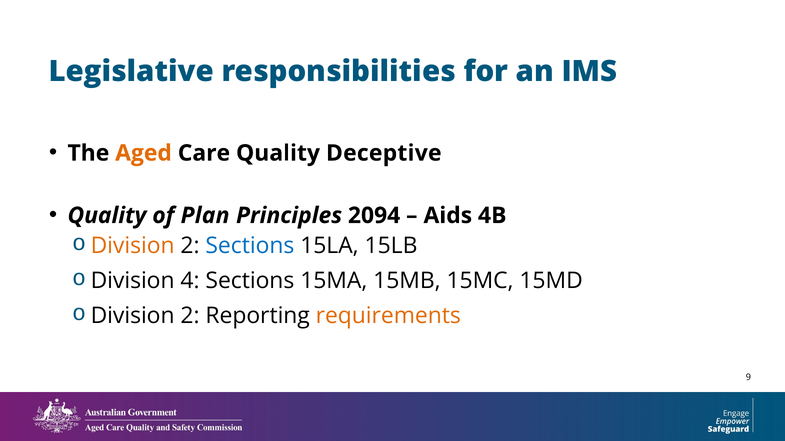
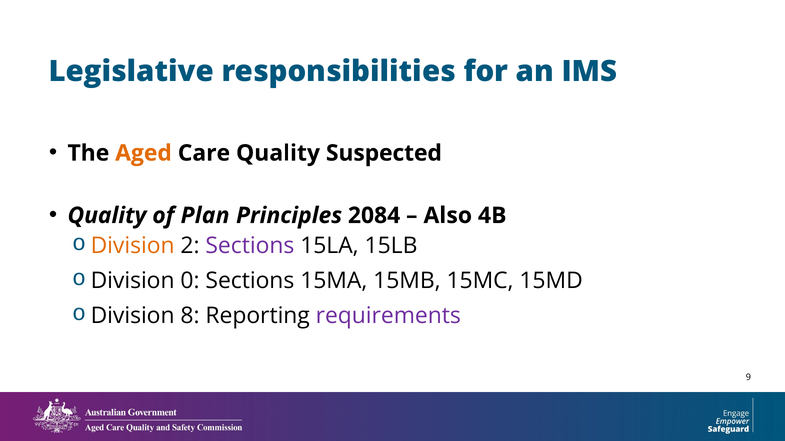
Deceptive: Deceptive -> Suspected
2094: 2094 -> 2084
Aids: Aids -> Also
Sections at (250, 246) colour: blue -> purple
4: 4 -> 0
2 at (190, 316): 2 -> 8
requirements colour: orange -> purple
